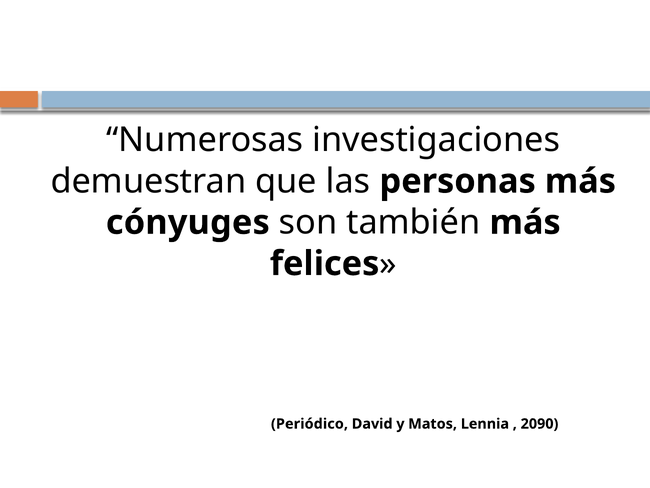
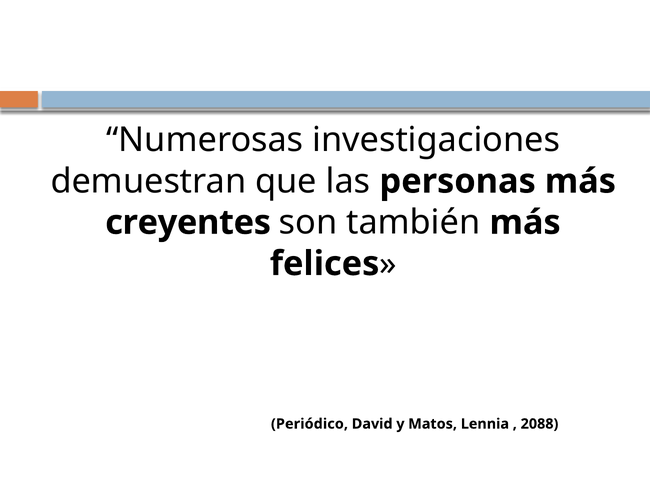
cónyuges: cónyuges -> creyentes
2090: 2090 -> 2088
